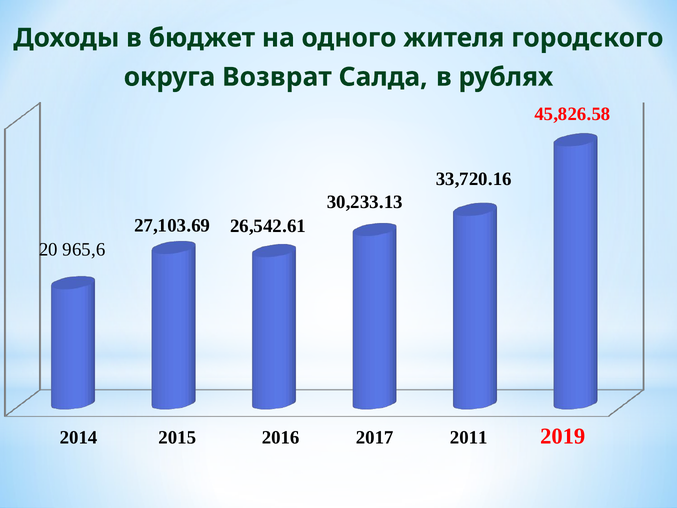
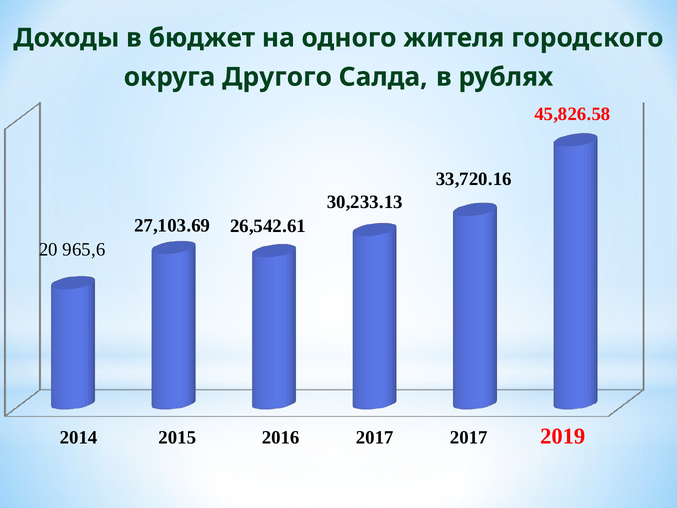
Возврат: Возврат -> Другого
2017 2011: 2011 -> 2017
